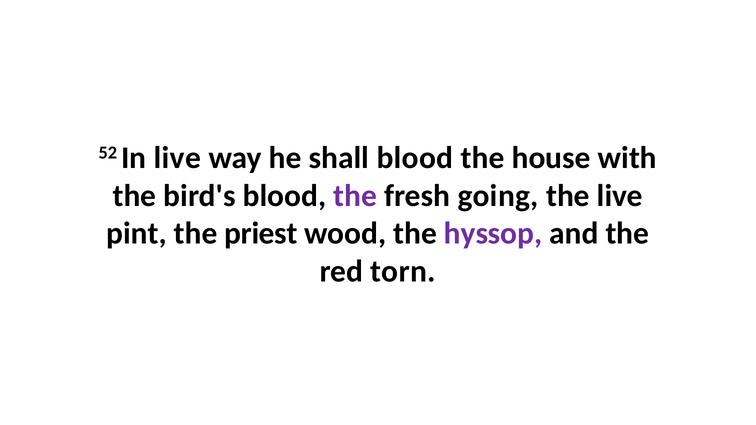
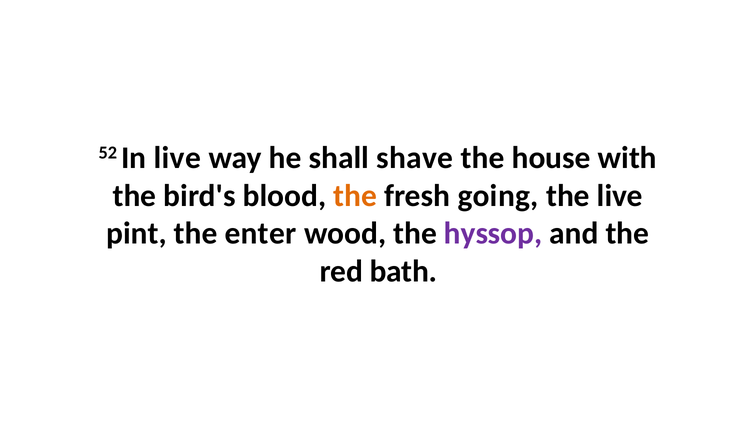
shall blood: blood -> shave
the at (355, 196) colour: purple -> orange
priest: priest -> enter
torn: torn -> bath
